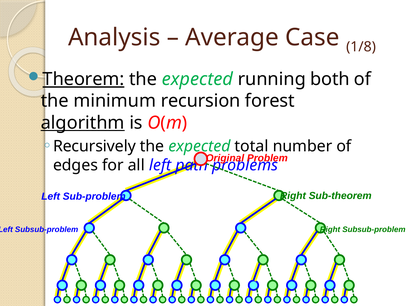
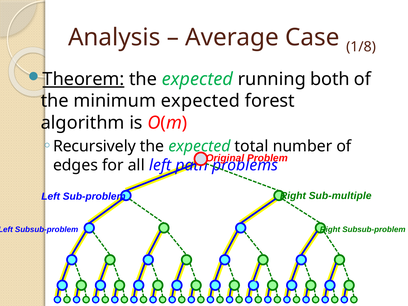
minimum recursion: recursion -> expected
algorithm underline: present -> none
Sub-theorem: Sub-theorem -> Sub-multiple
